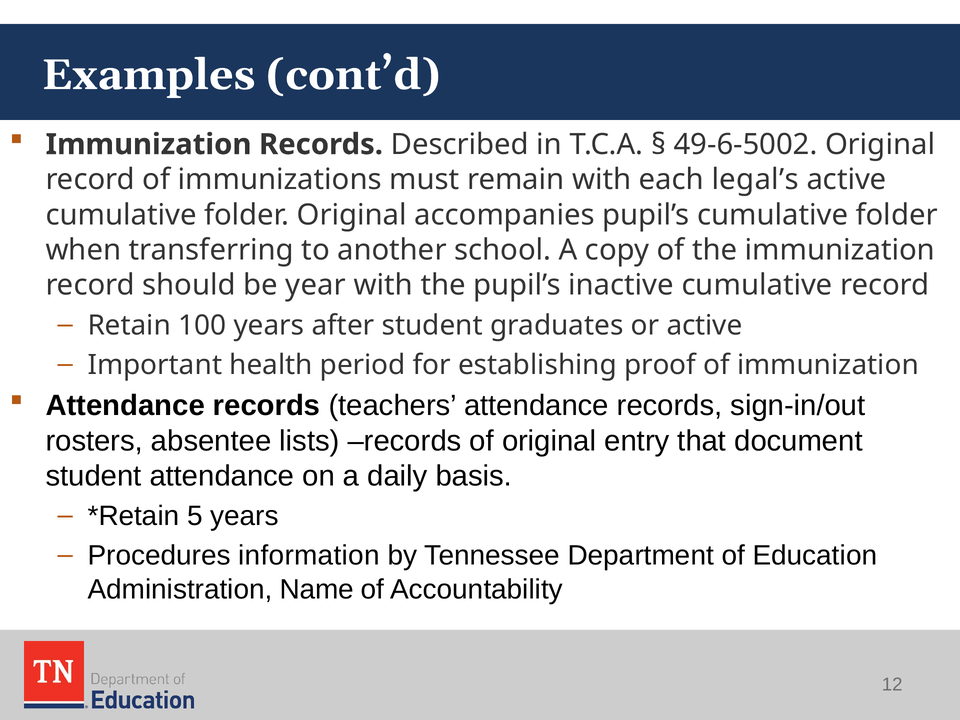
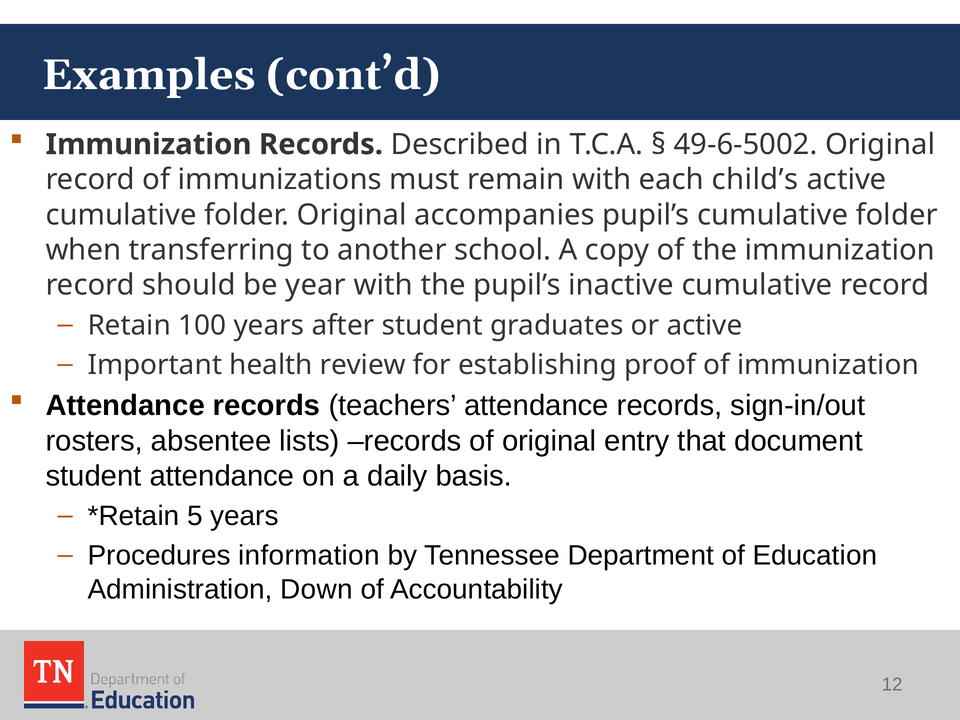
legal’s: legal’s -> child’s
period: period -> review
Name: Name -> Down
